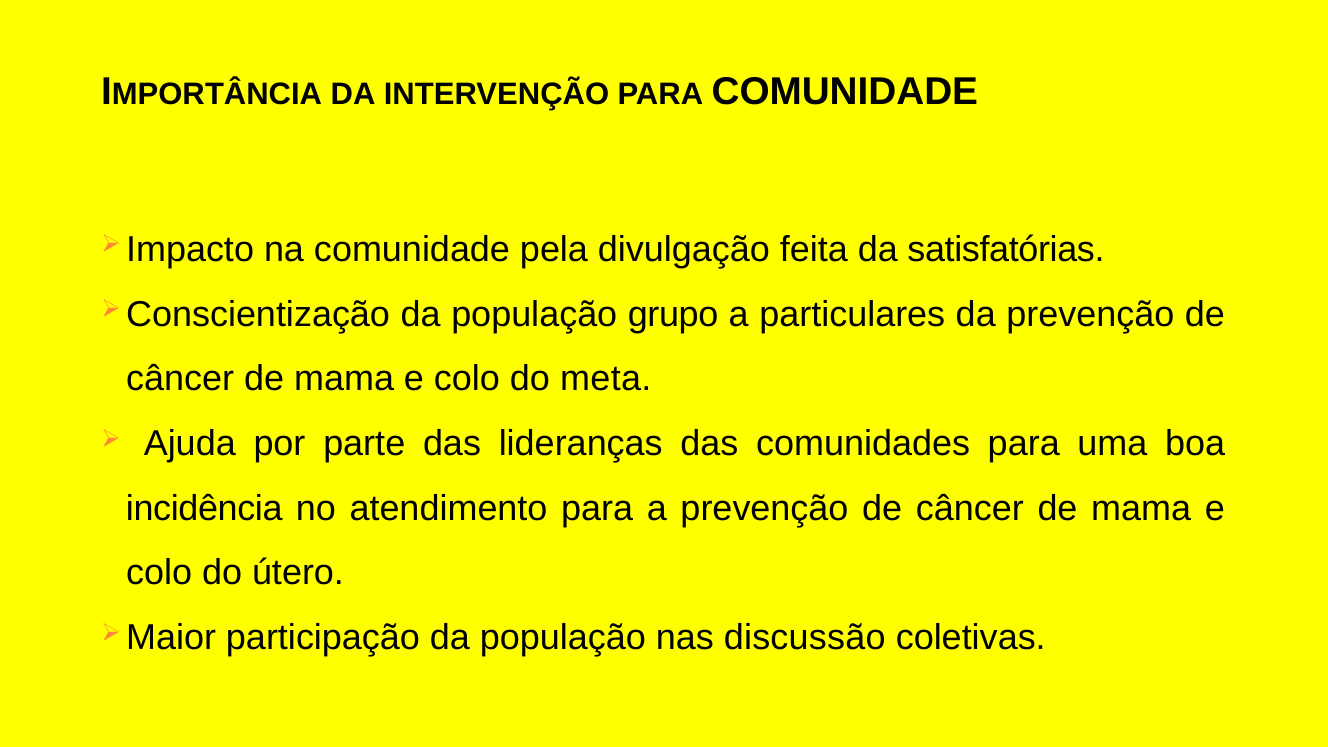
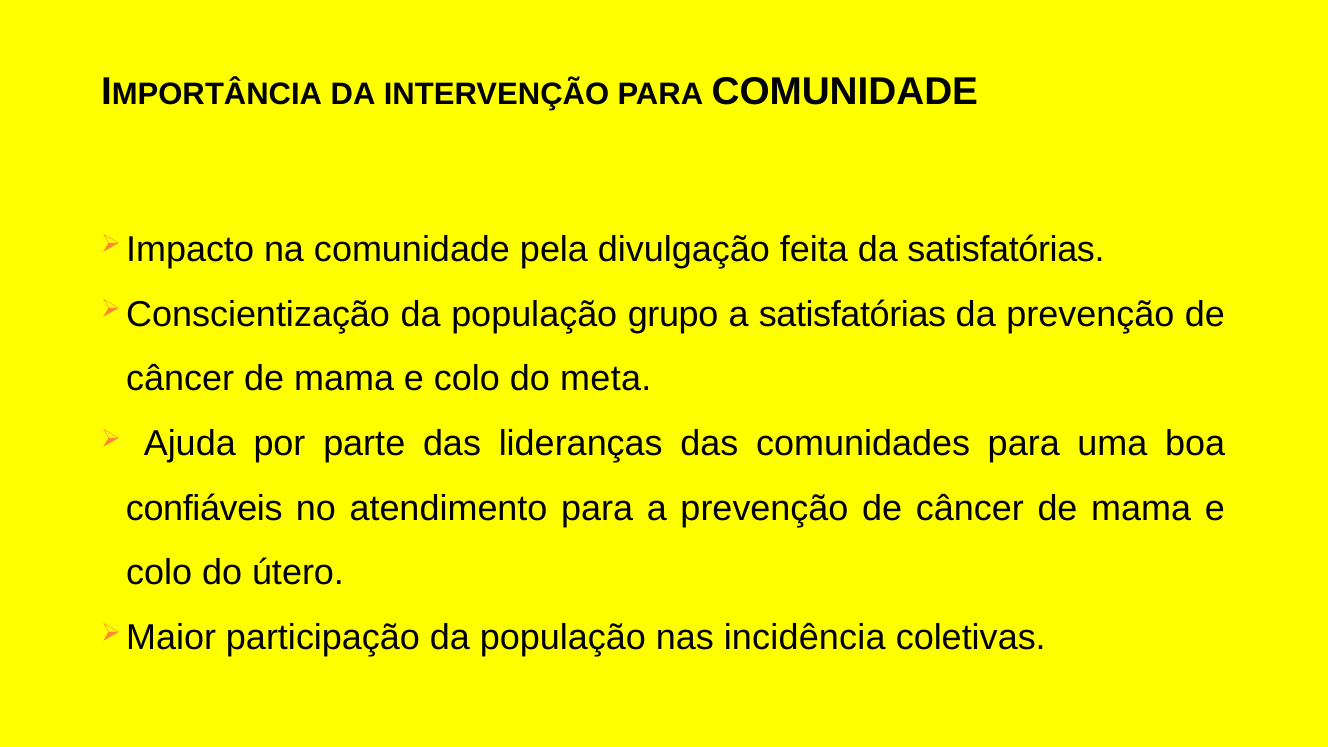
a particulares: particulares -> satisfatórias
incidência: incidência -> confiáveis
discussão: discussão -> incidência
